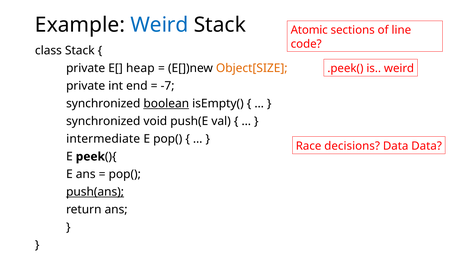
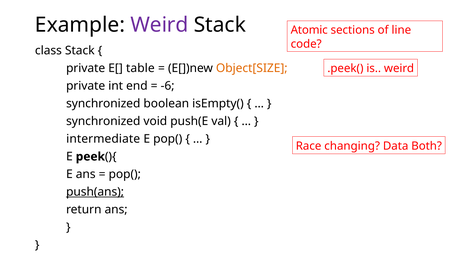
Weird at (160, 25) colour: blue -> purple
heap: heap -> table
-7: -7 -> -6
boolean underline: present -> none
decisions: decisions -> changing
Data Data: Data -> Both
